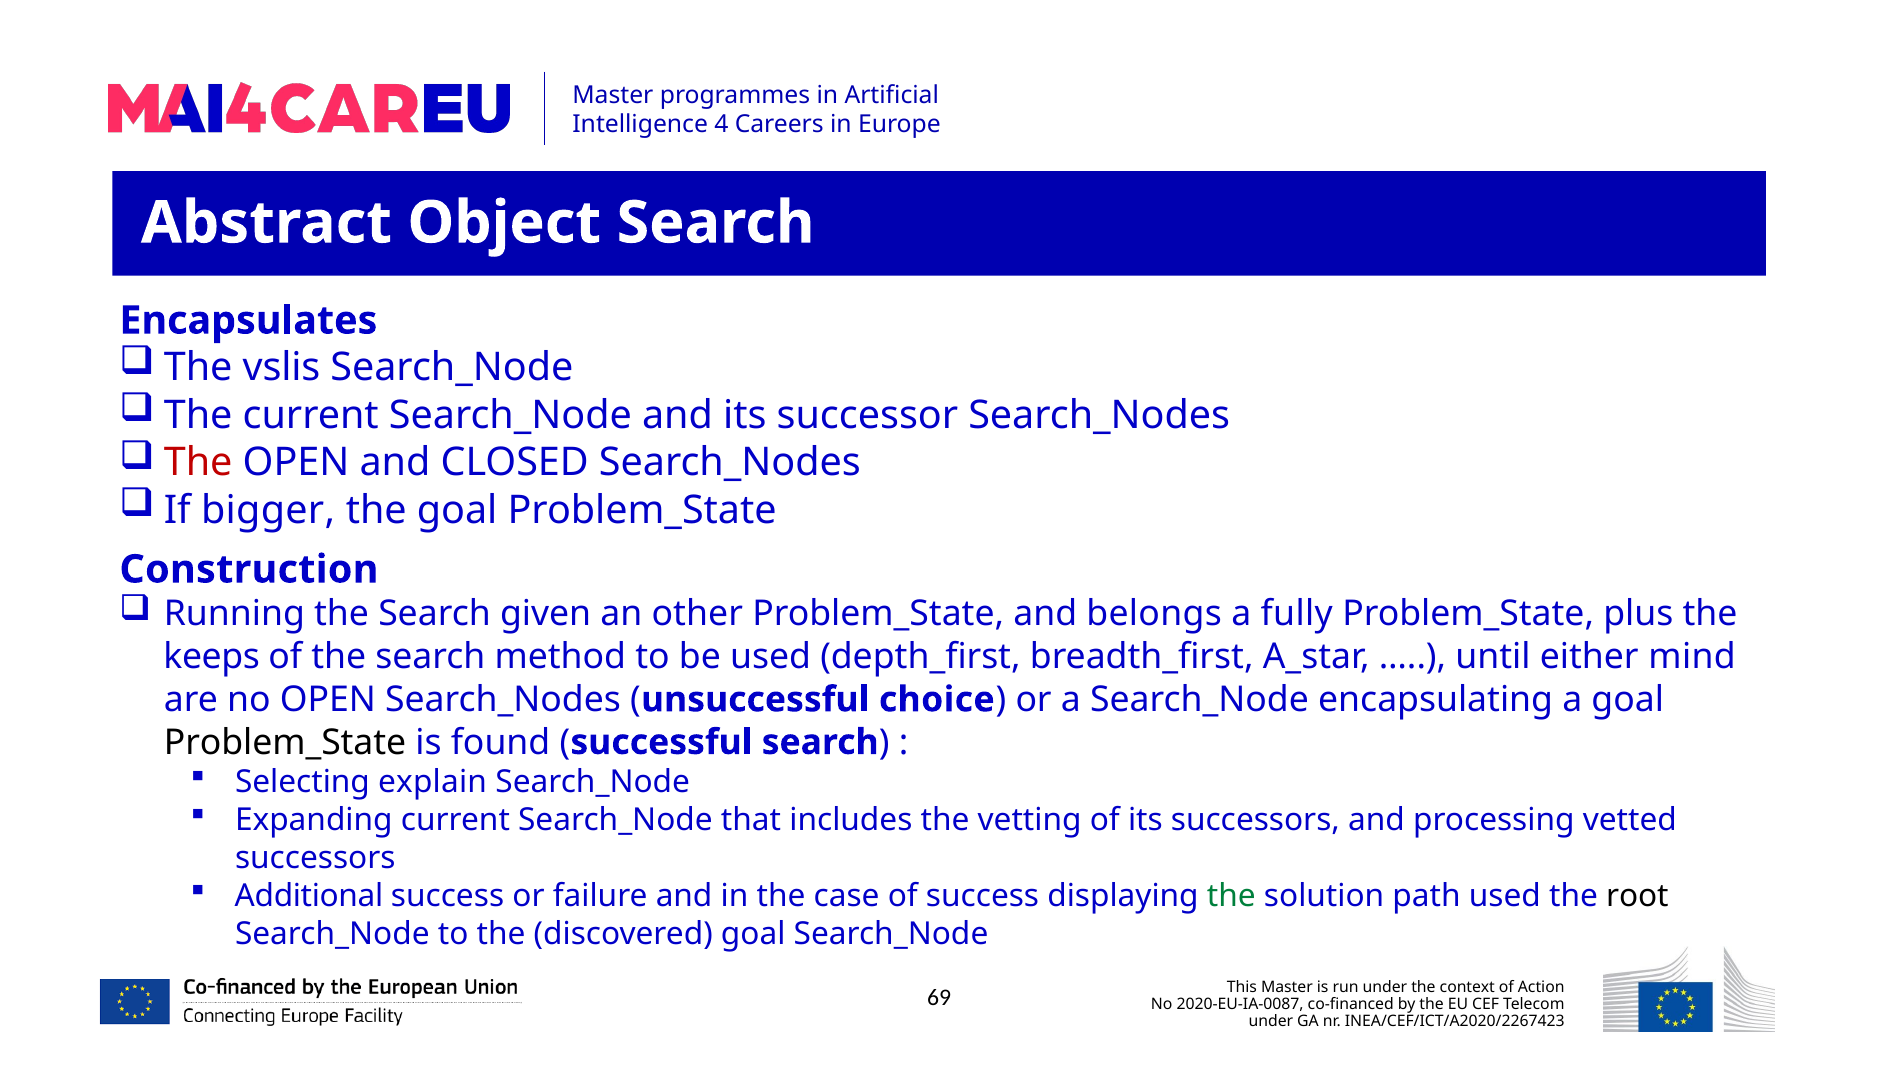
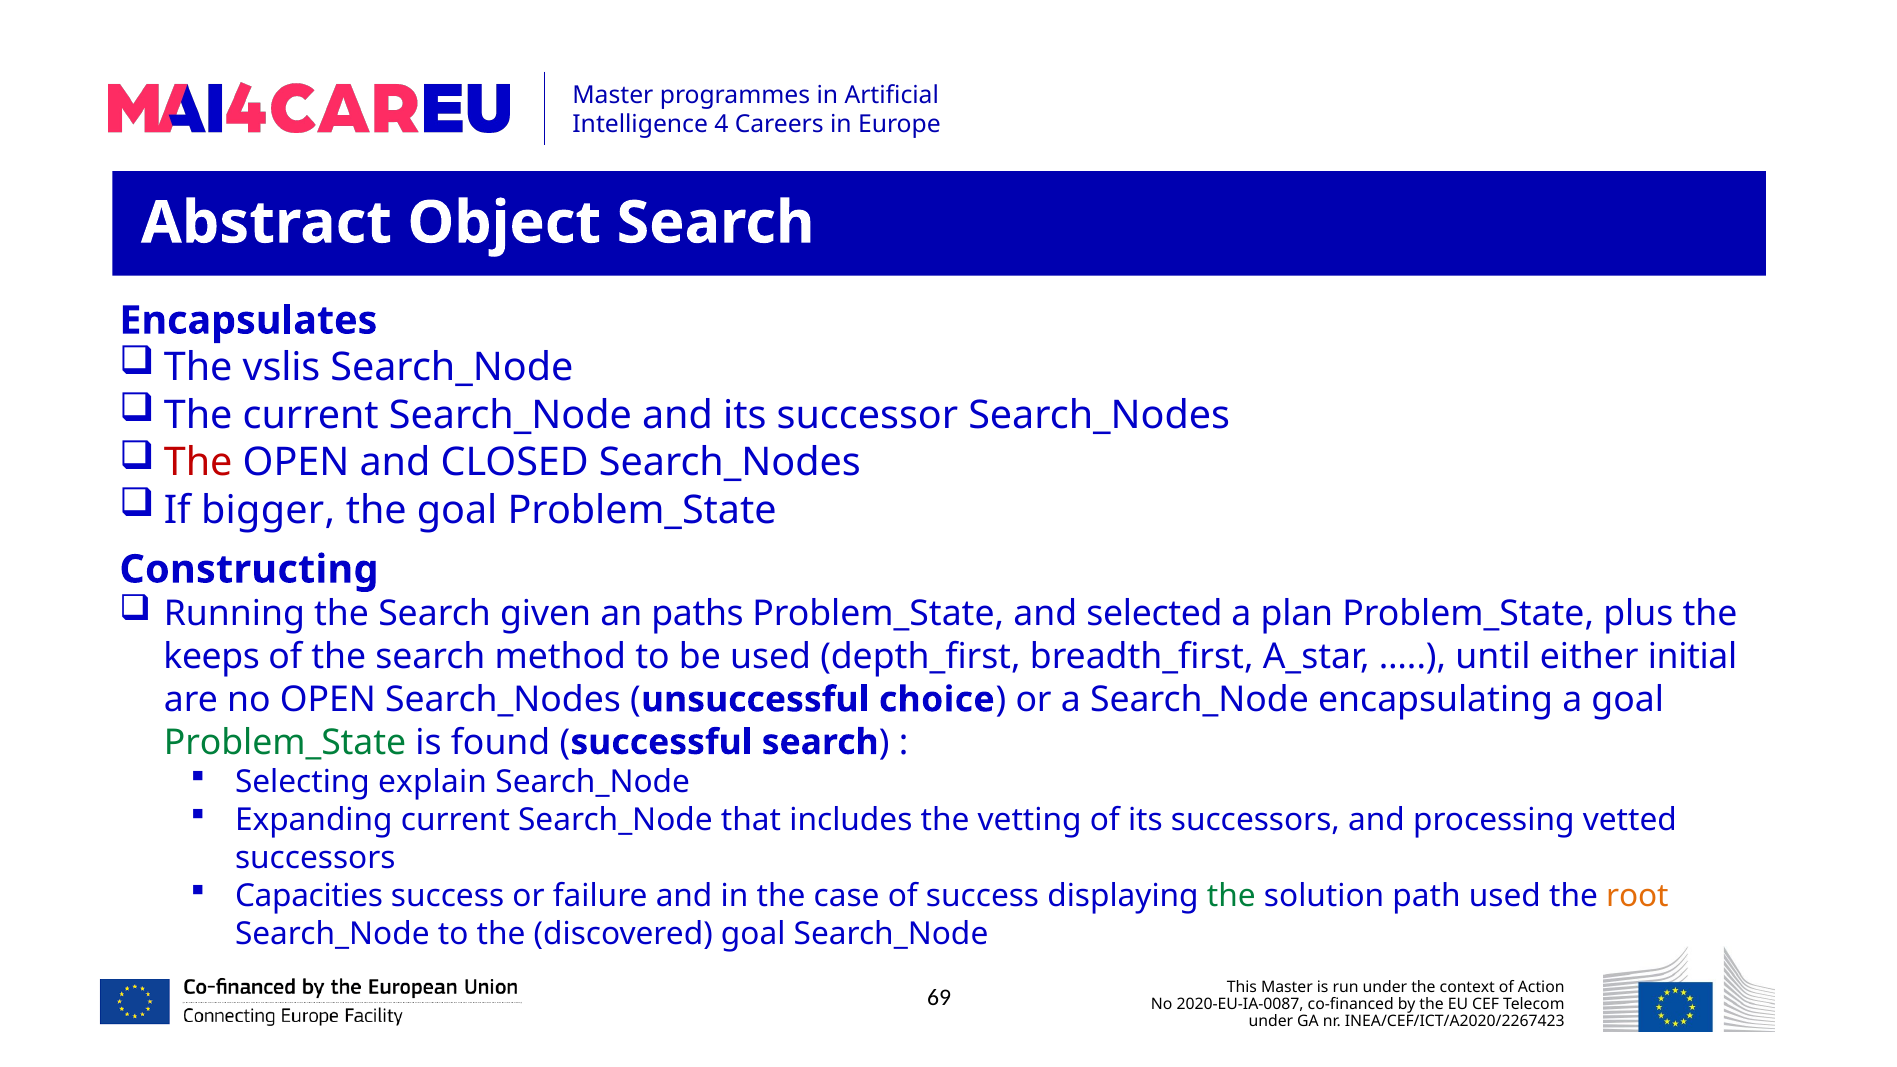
Construction: Construction -> Constructing
other: other -> paths
belongs: belongs -> selected
fully: fully -> plan
mind: mind -> initial
Problem_State at (285, 742) colour: black -> green
Additional: Additional -> Capacities
root colour: black -> orange
